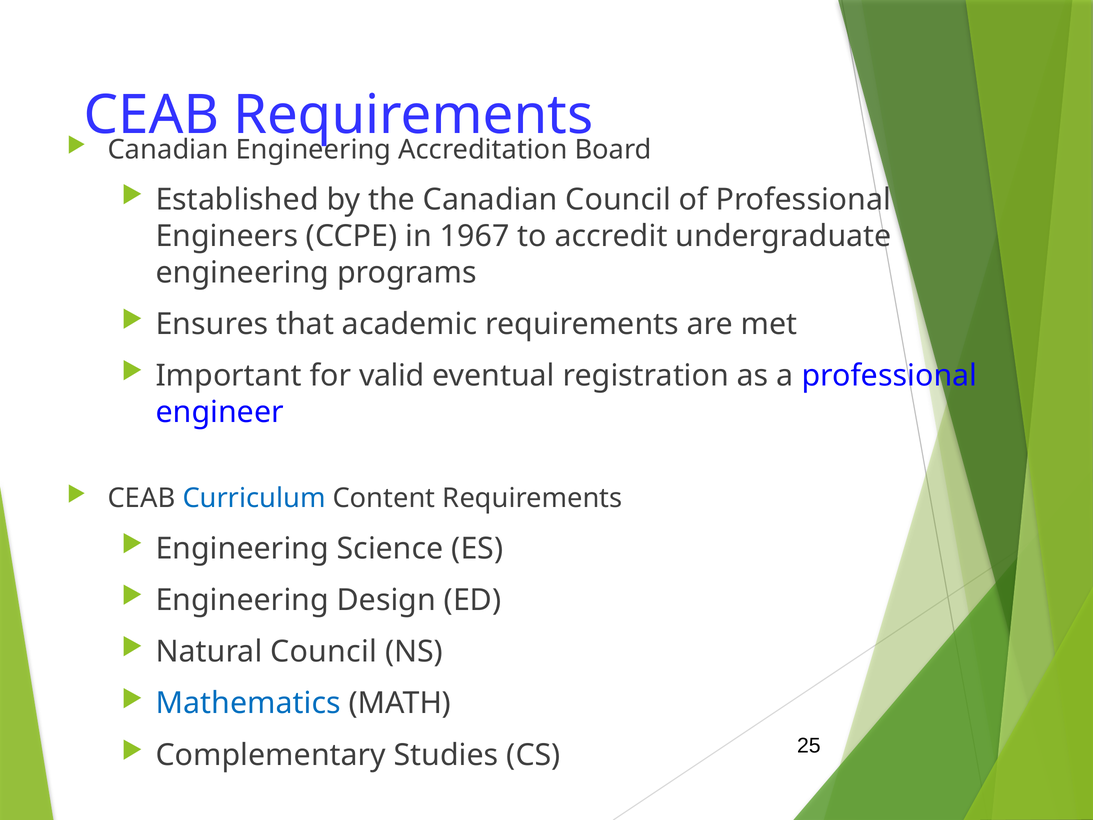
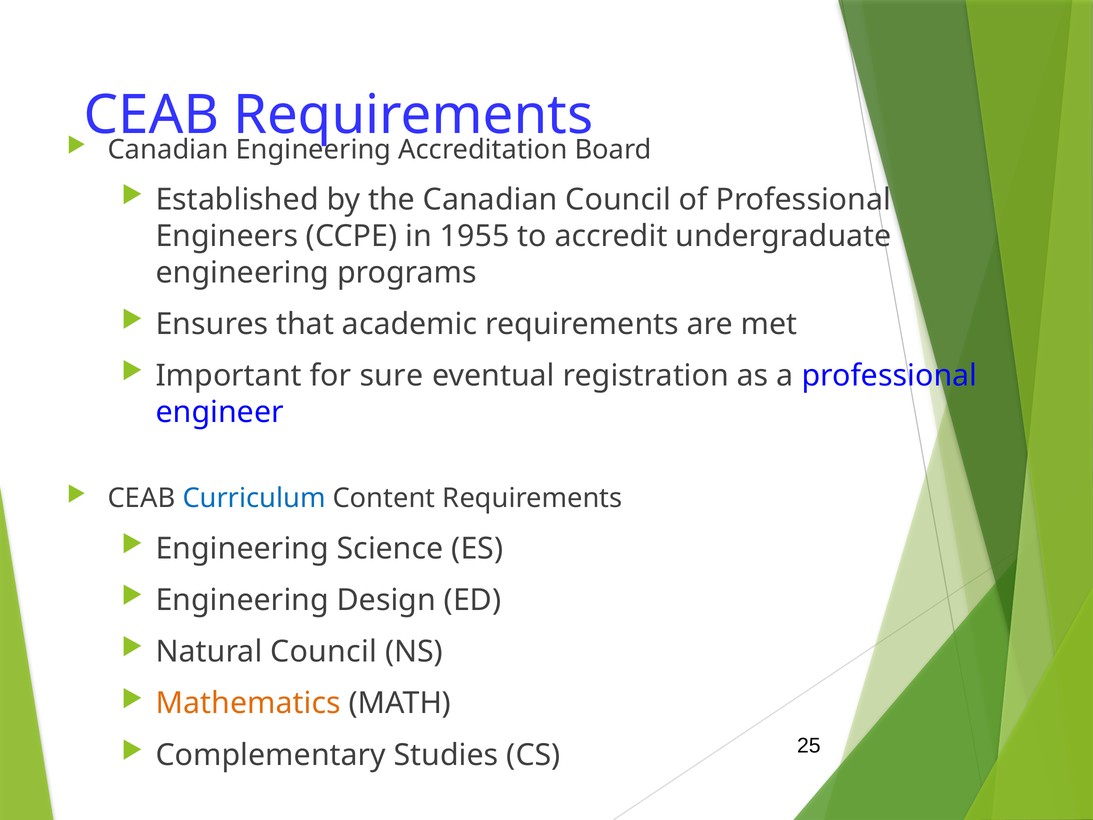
1967: 1967 -> 1955
valid: valid -> sure
Mathematics colour: blue -> orange
